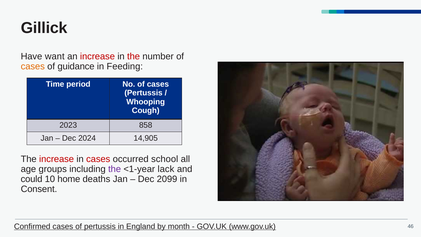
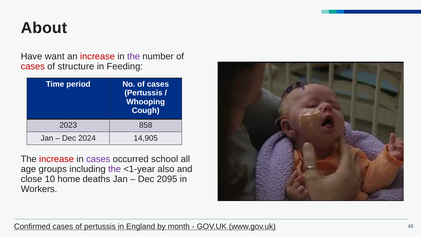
Gillick: Gillick -> About
the at (134, 56) colour: red -> purple
cases at (33, 66) colour: orange -> red
guidance: guidance -> structure
cases at (98, 159) colour: red -> purple
lack: lack -> also
could: could -> close
2099: 2099 -> 2095
Consent: Consent -> Workers
